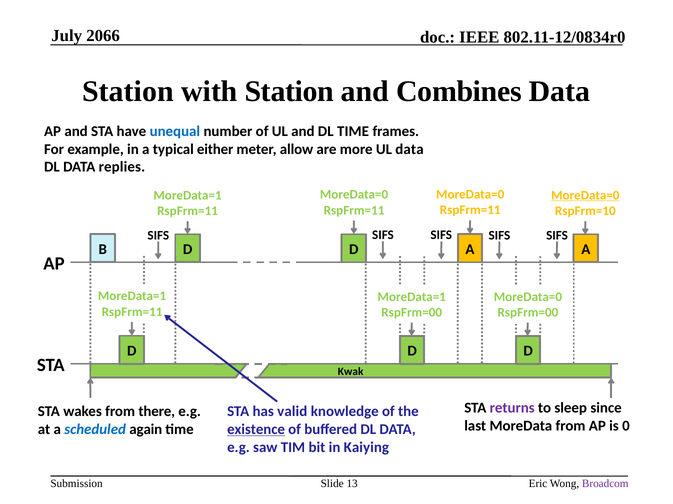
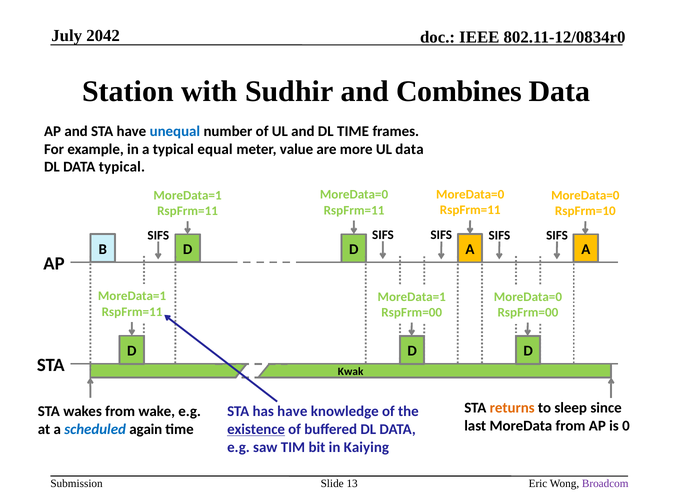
2066: 2066 -> 2042
with Station: Station -> Sudhir
either: either -> equal
allow: allow -> value
DATA replies: replies -> typical
MoreData=0 at (585, 196) underline: present -> none
returns colour: purple -> orange
there: there -> wake
has valid: valid -> have
